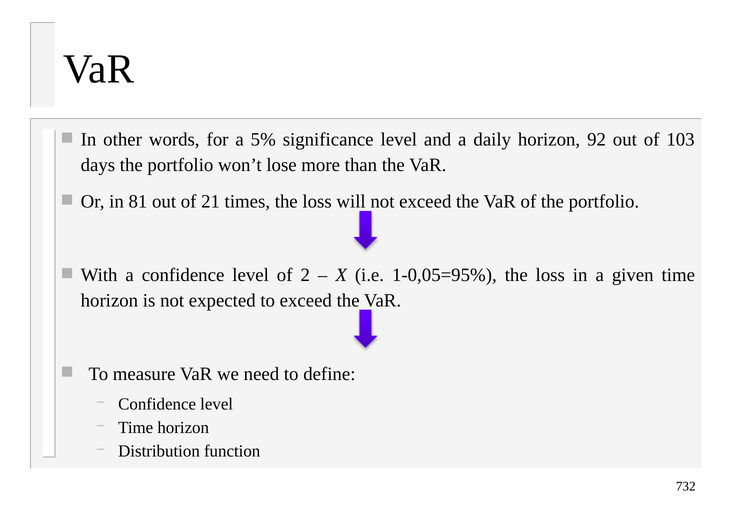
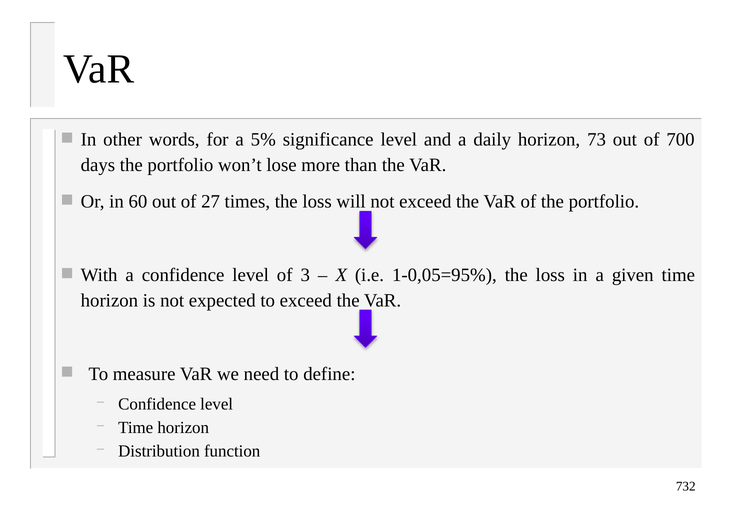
92: 92 -> 73
103: 103 -> 700
81: 81 -> 60
21: 21 -> 27
2: 2 -> 3
